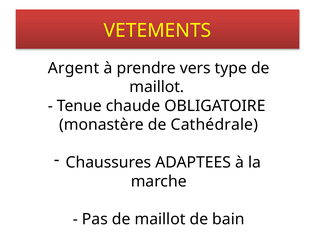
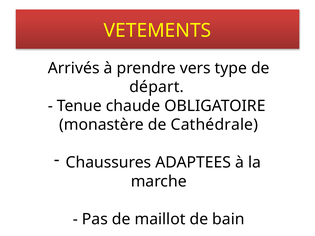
Argent: Argent -> Arrivés
maillot at (157, 87): maillot -> départ
